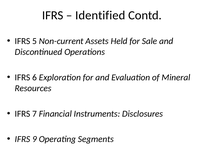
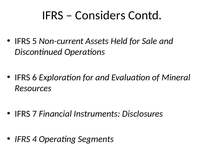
Identified: Identified -> Considers
9: 9 -> 4
